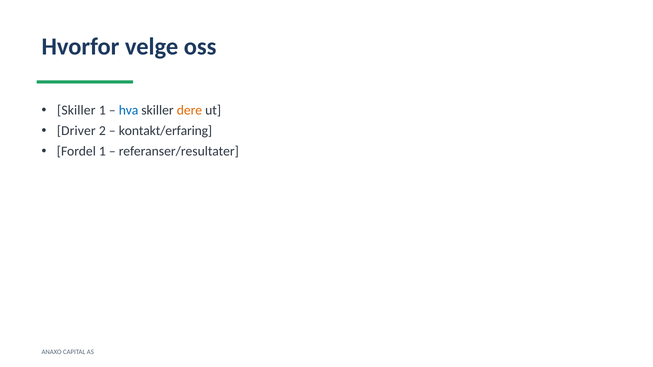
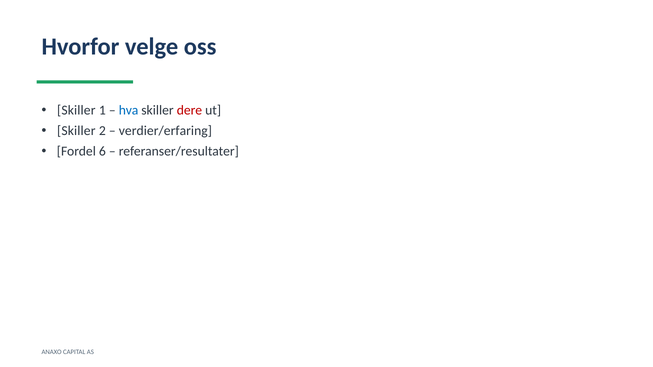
dere colour: orange -> red
Driver at (76, 131): Driver -> Skiller
kontakt/erfaring: kontakt/erfaring -> verdier/erfaring
Fordel 1: 1 -> 6
